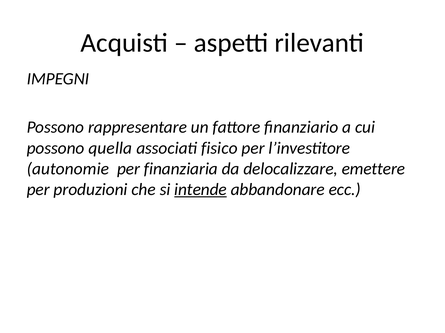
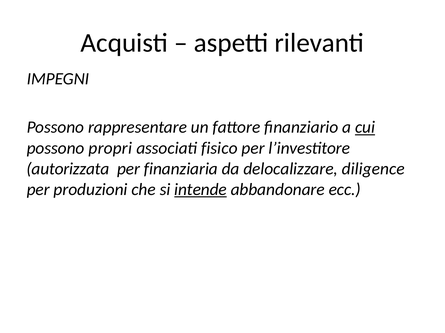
cui underline: none -> present
quella: quella -> propri
autonomie: autonomie -> autorizzata
emettere: emettere -> diligence
